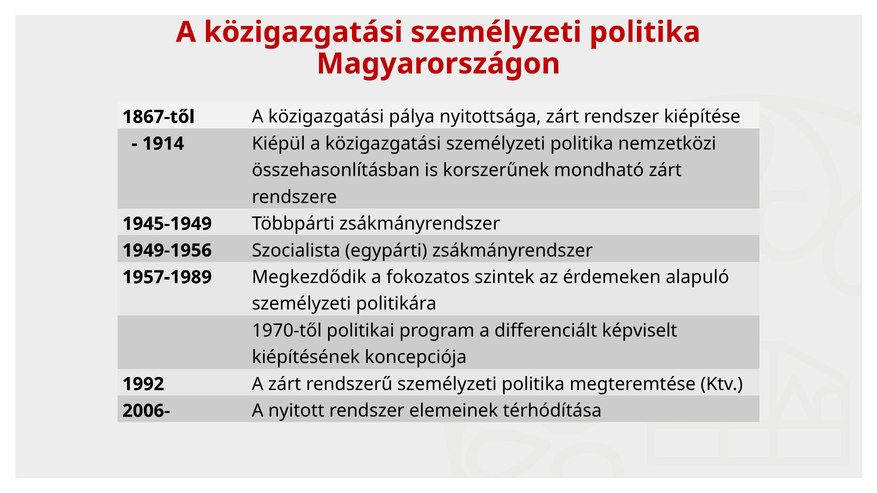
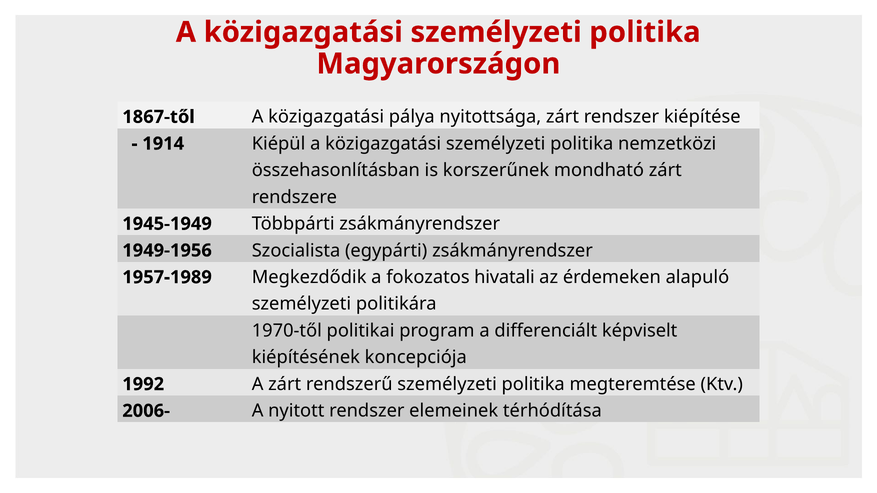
szintek: szintek -> hivatali
